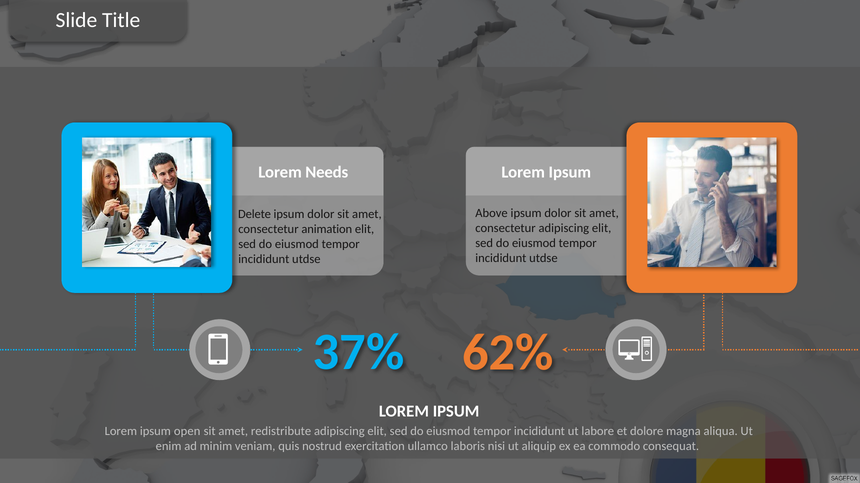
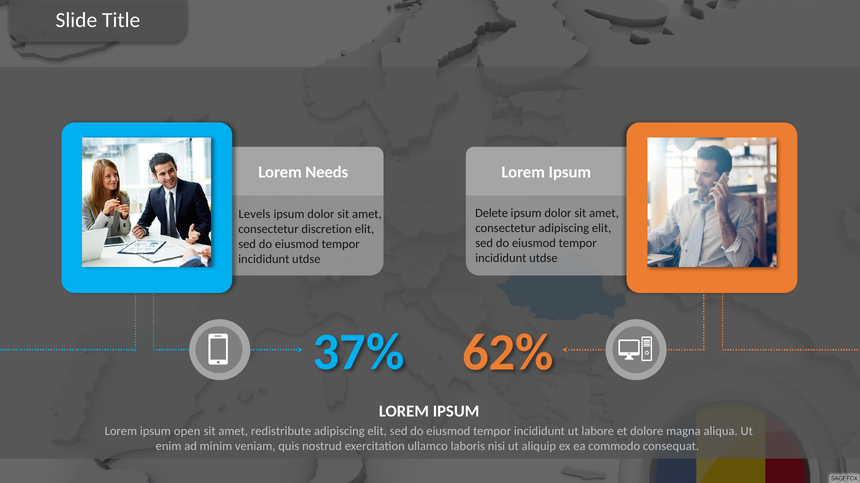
Above: Above -> Delete
Delete: Delete -> Levels
animation: animation -> discretion
